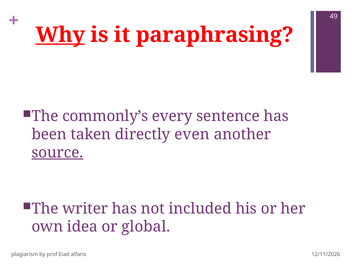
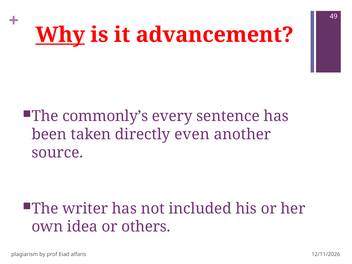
paraphrasing: paraphrasing -> advancement
source underline: present -> none
global: global -> others
